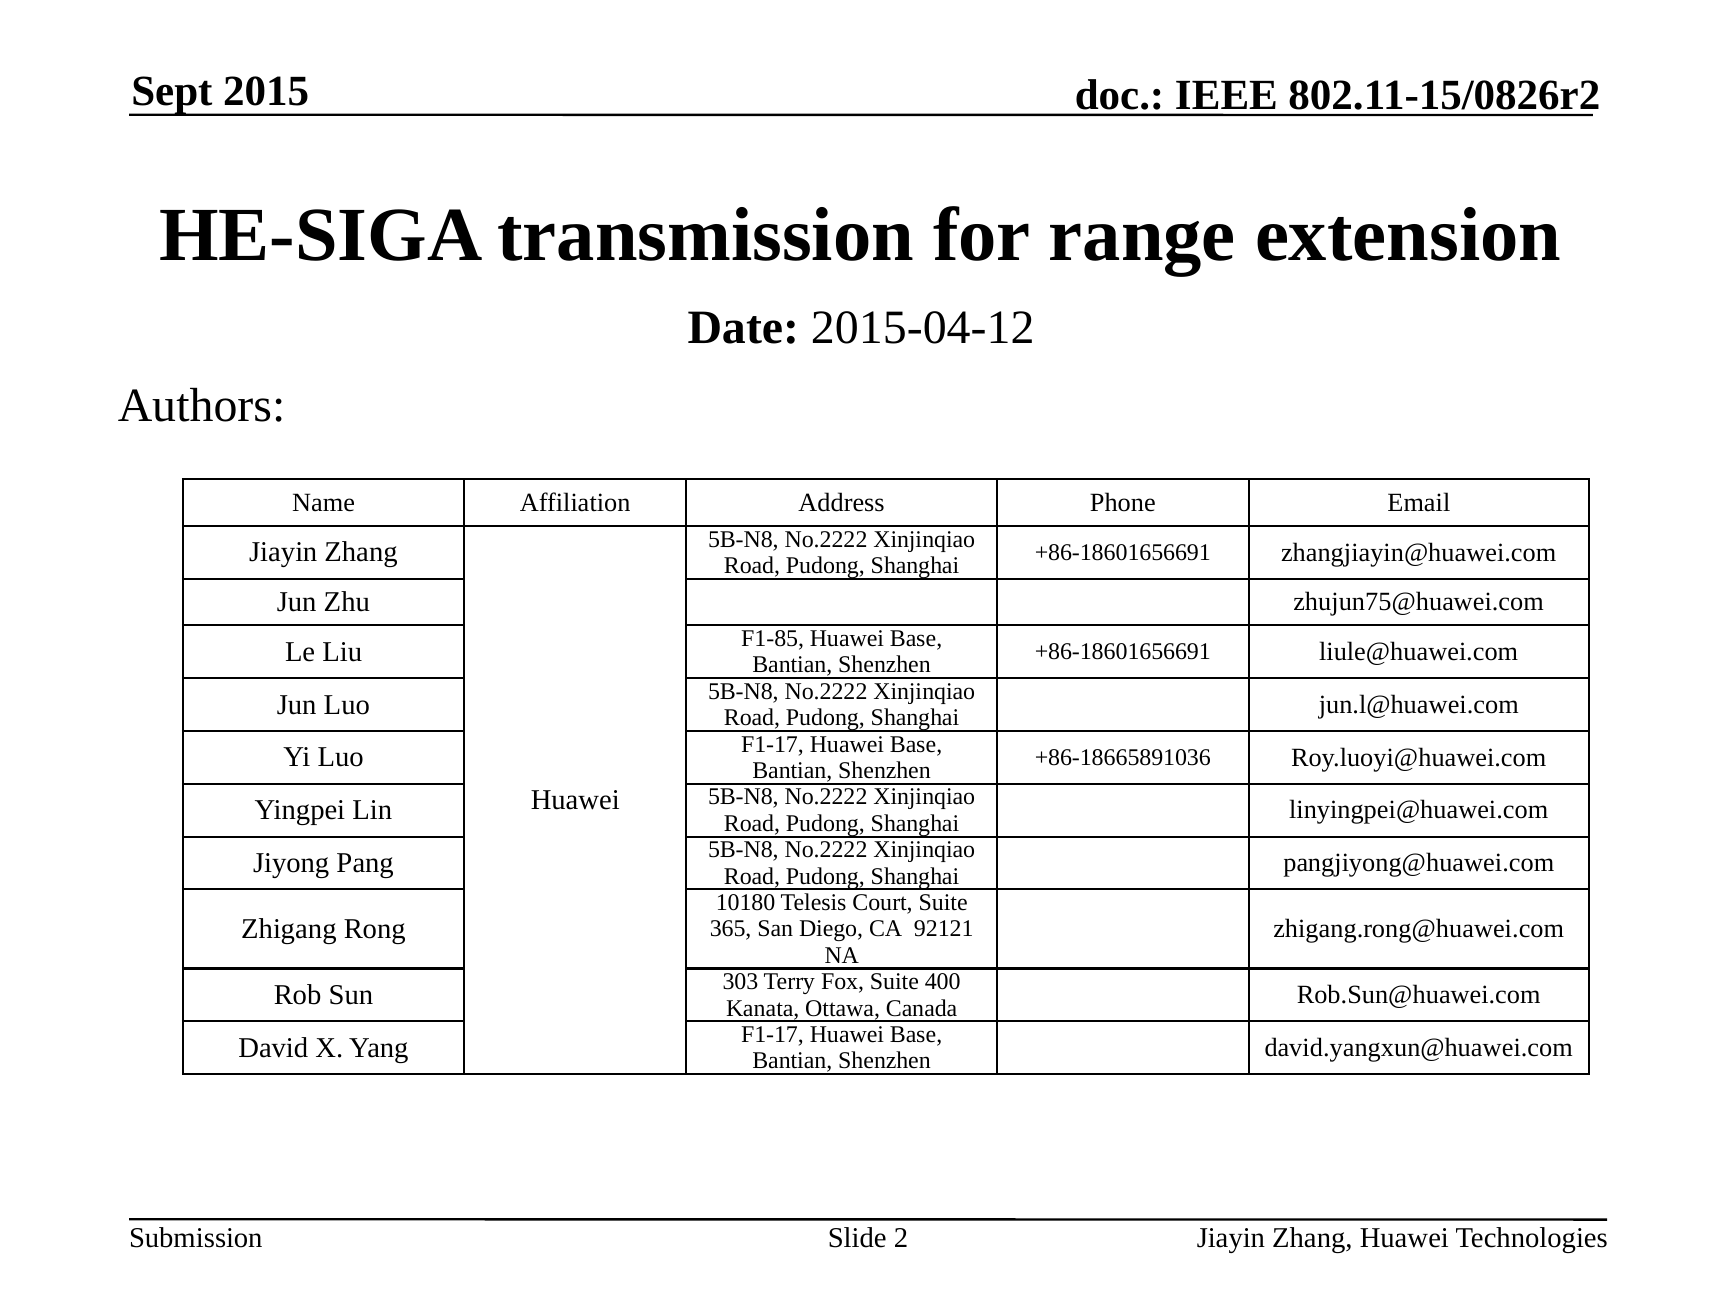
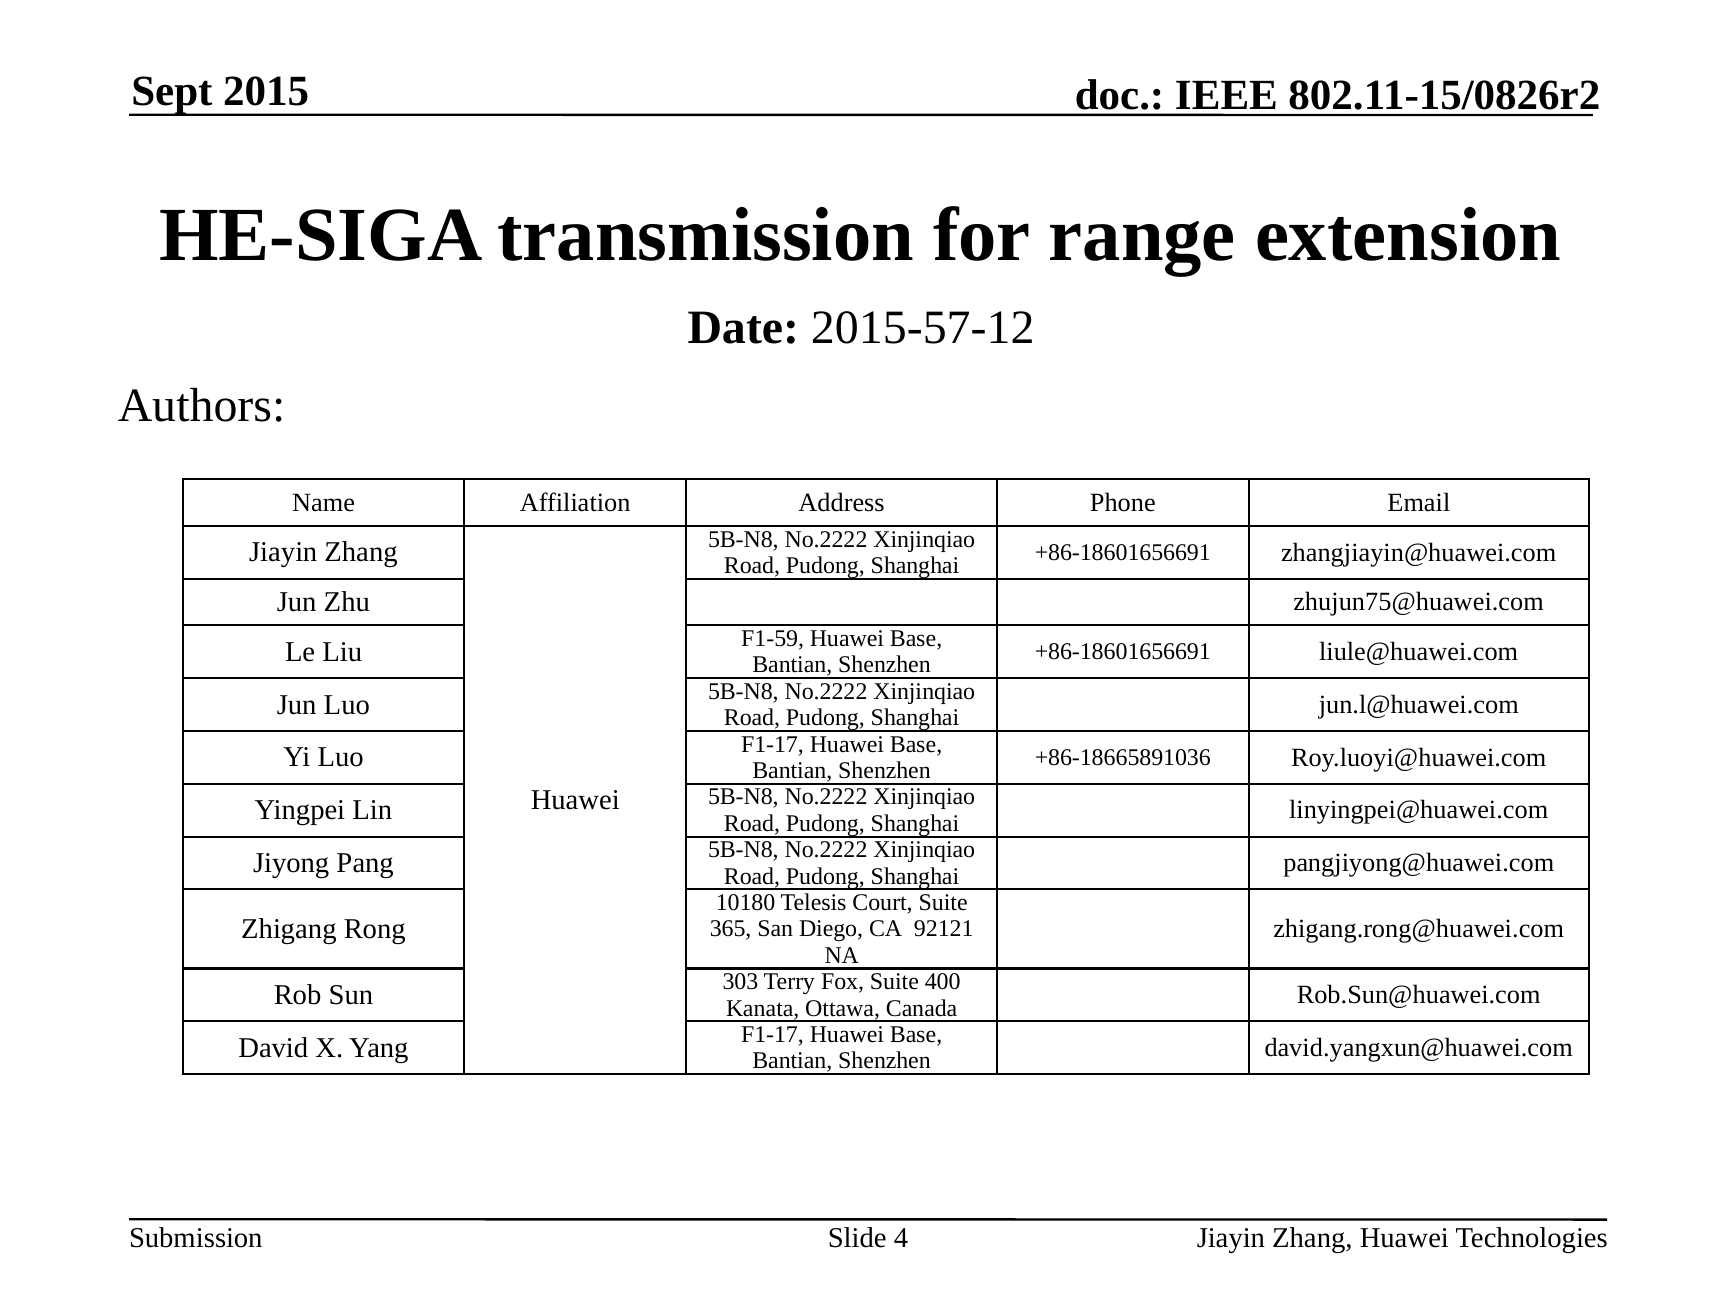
2015-04-12: 2015-04-12 -> 2015-57-12
F1-85: F1-85 -> F1-59
2: 2 -> 4
